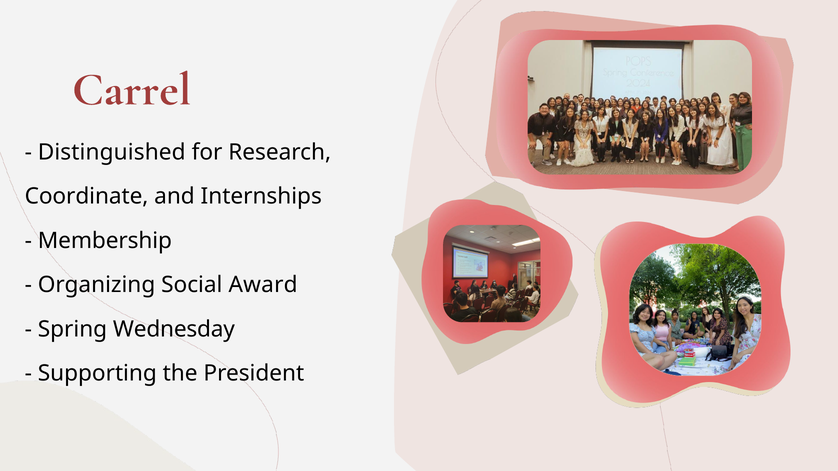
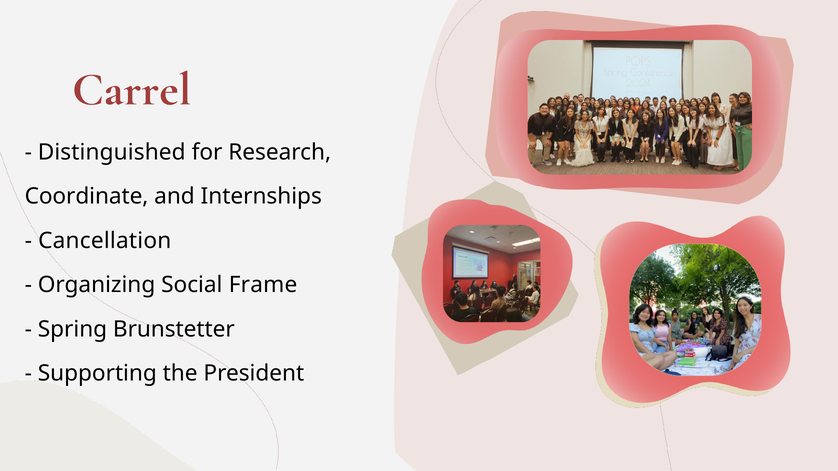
Membership: Membership -> Cancellation
Award: Award -> Frame
Wednesday: Wednesday -> Brunstetter
